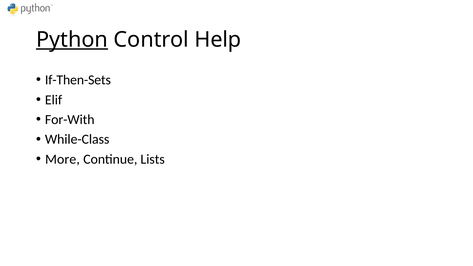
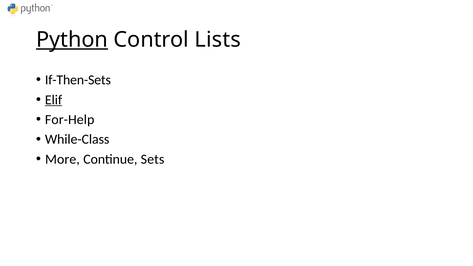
Help: Help -> Lists
Elif underline: none -> present
For-With: For-With -> For-Help
Lists: Lists -> Sets
